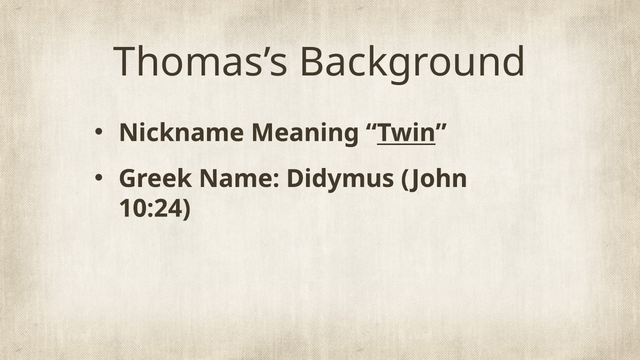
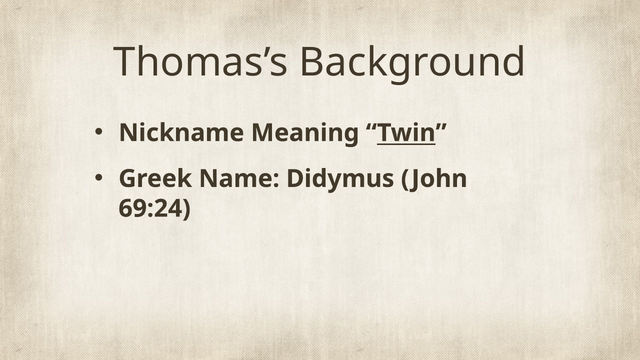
10:24: 10:24 -> 69:24
